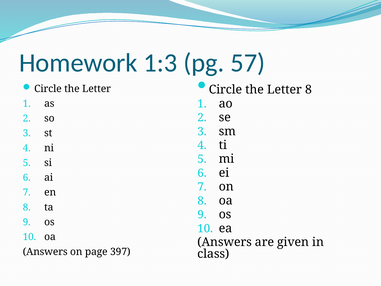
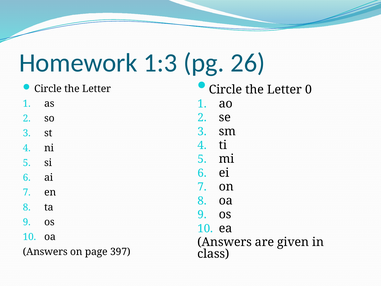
57: 57 -> 26
Letter 8: 8 -> 0
